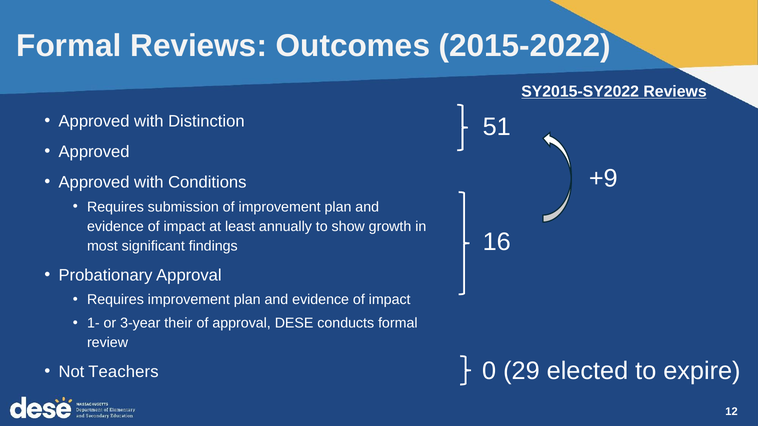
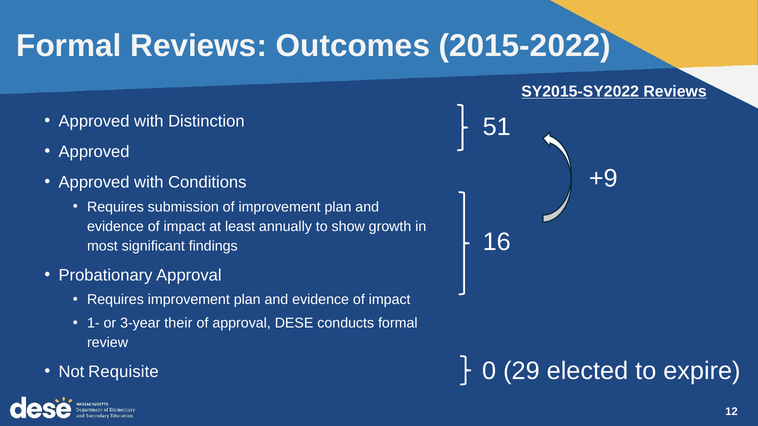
Teachers: Teachers -> Requisite
